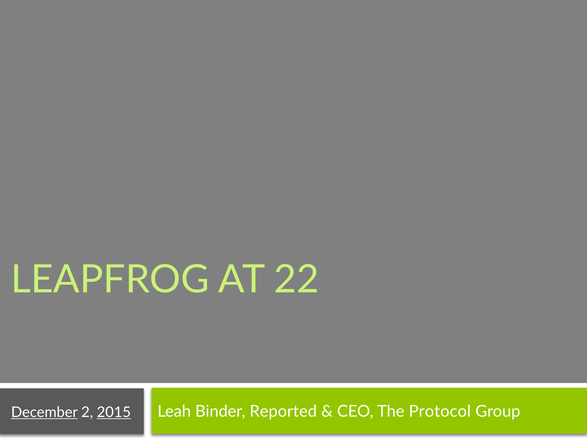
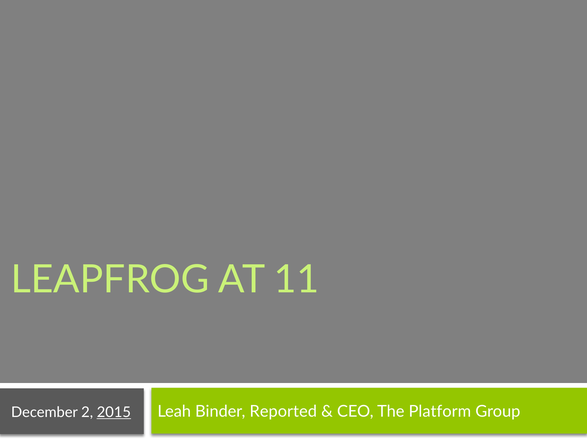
22: 22 -> 11
Protocol: Protocol -> Platform
December underline: present -> none
